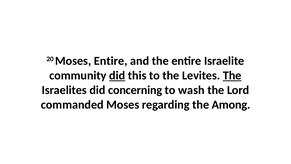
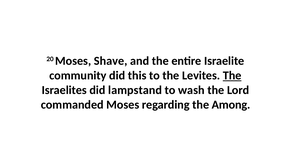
Moses Entire: Entire -> Shave
did at (117, 75) underline: present -> none
concerning: concerning -> lampstand
